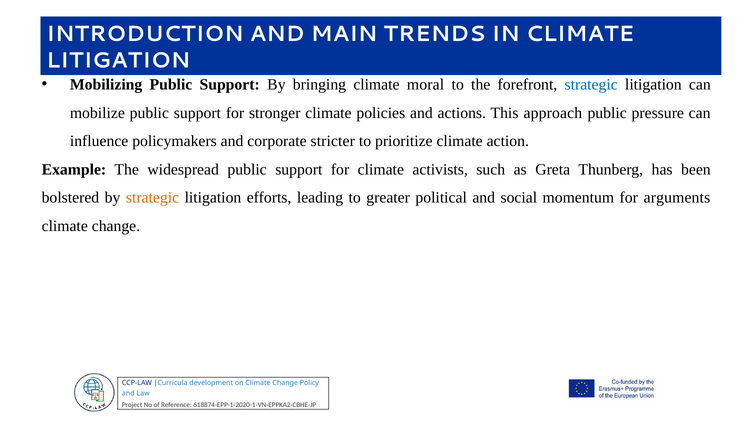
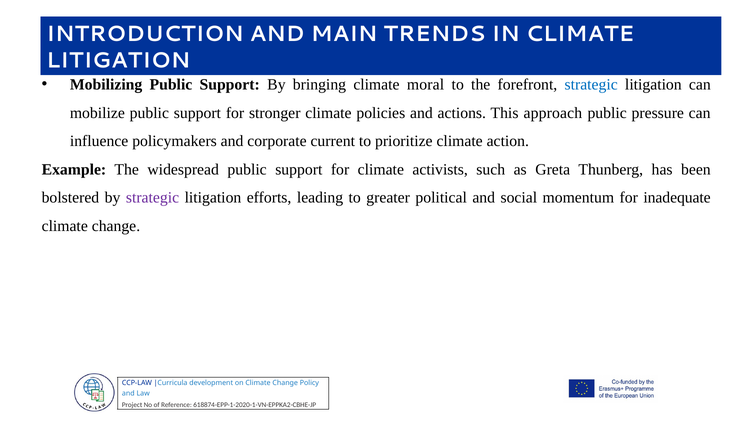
stricter: stricter -> current
strategic at (152, 197) colour: orange -> purple
arguments: arguments -> inadequate
